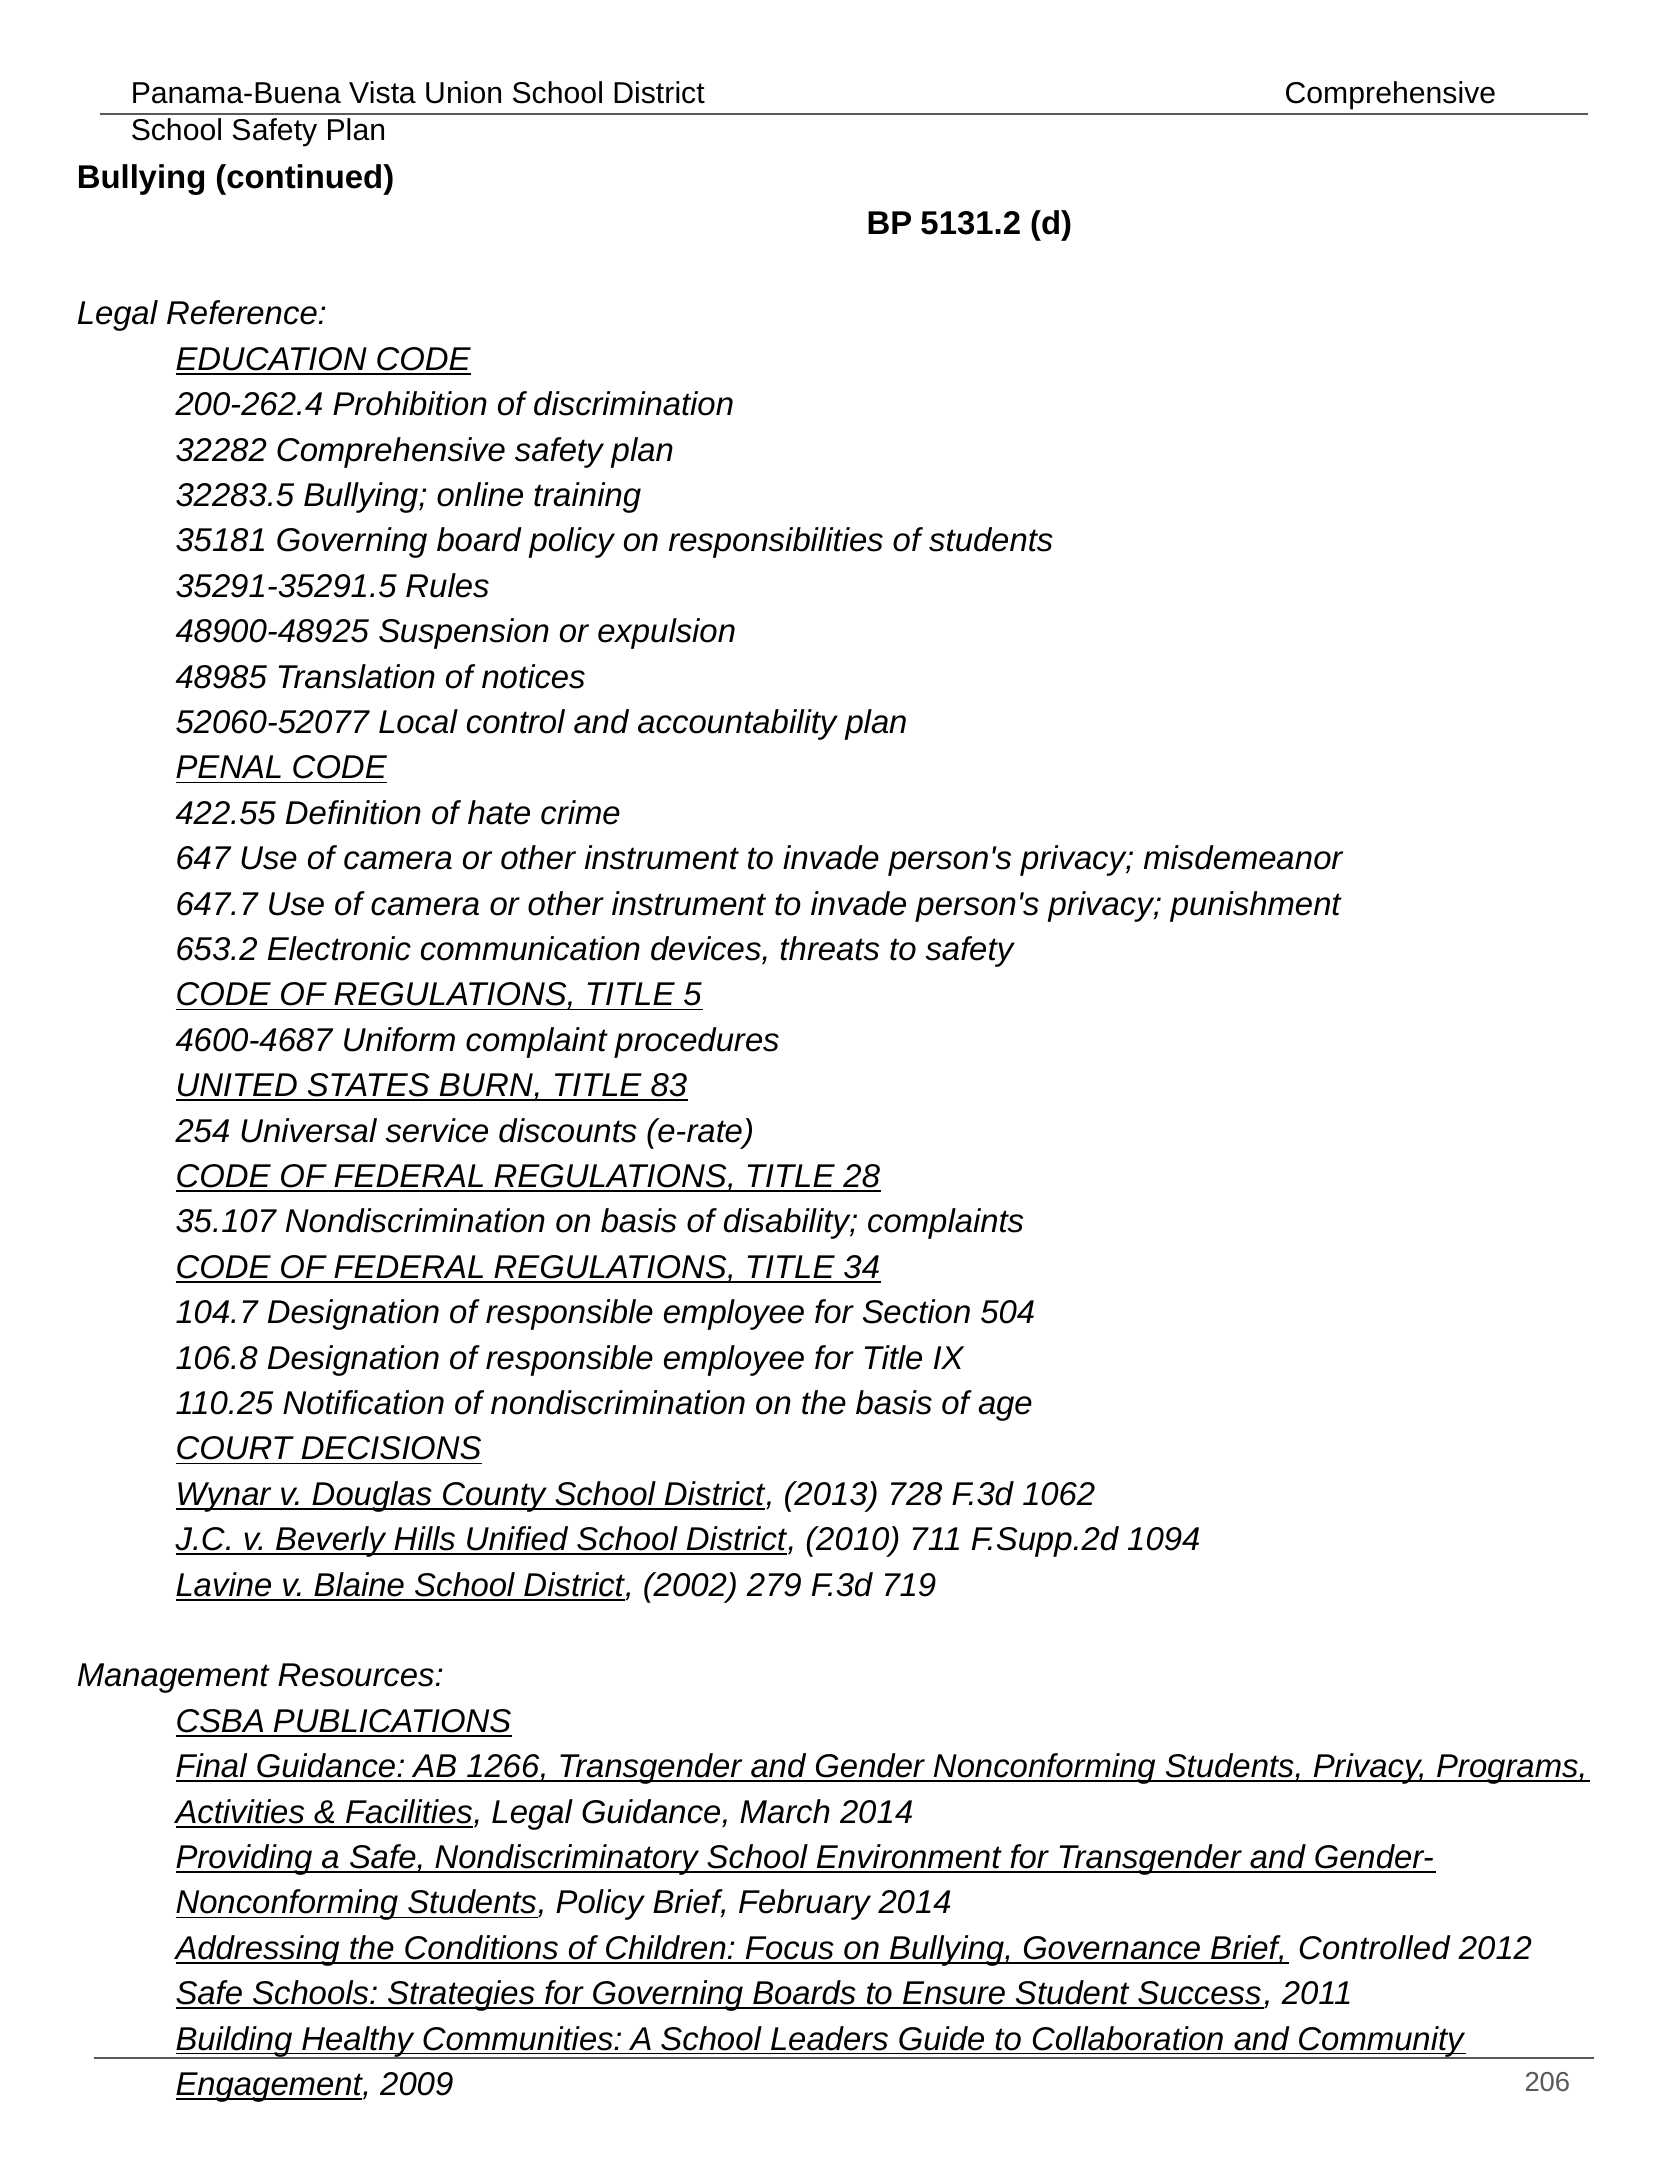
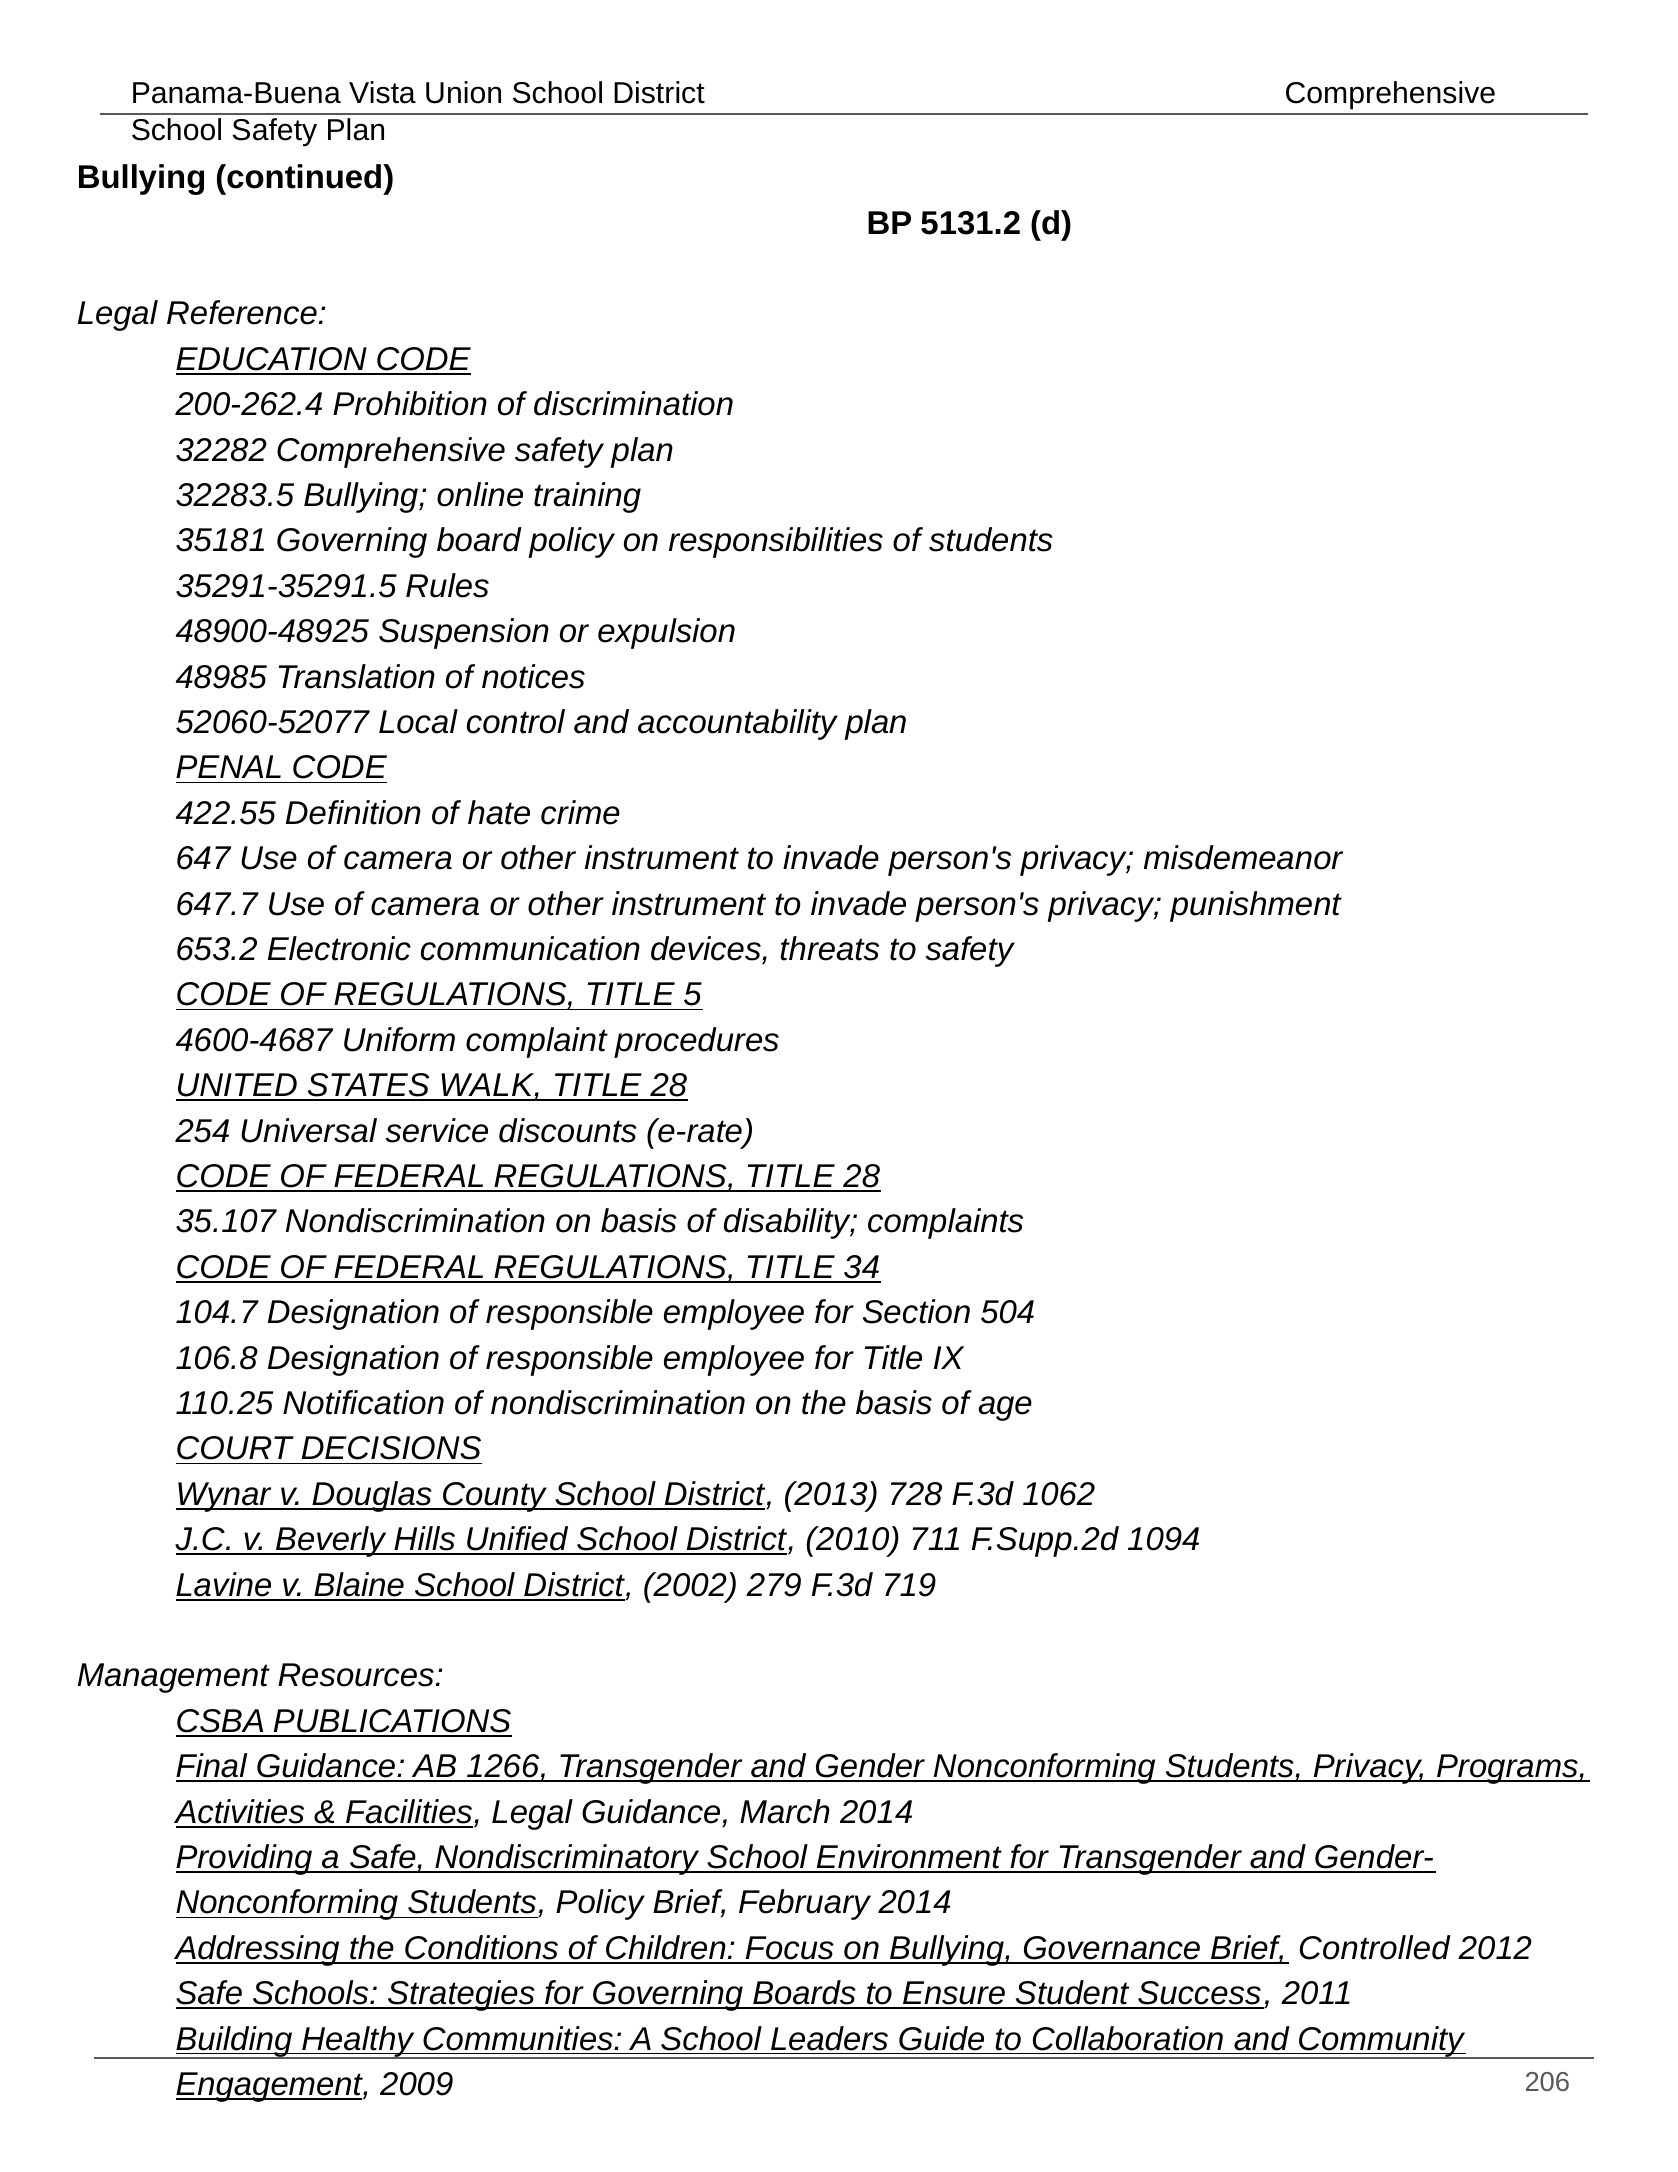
BURN: BURN -> WALK
83 at (669, 1086): 83 -> 28
